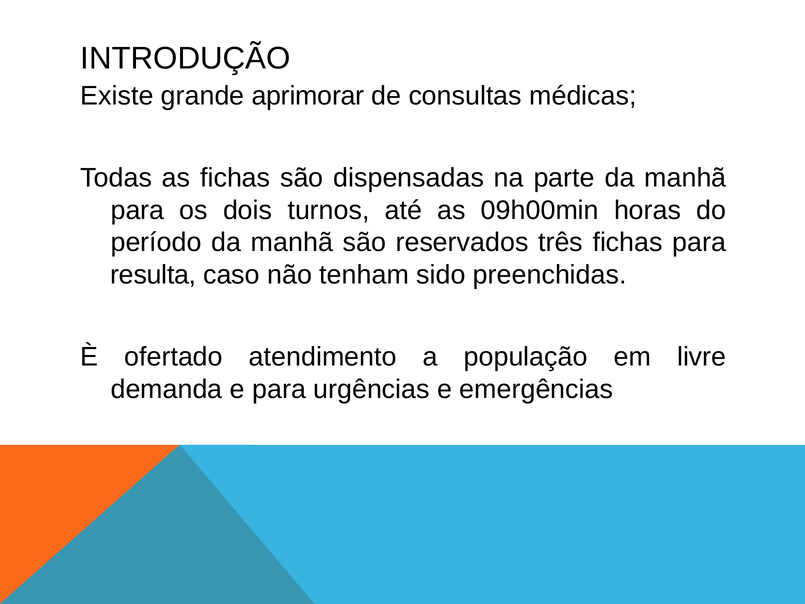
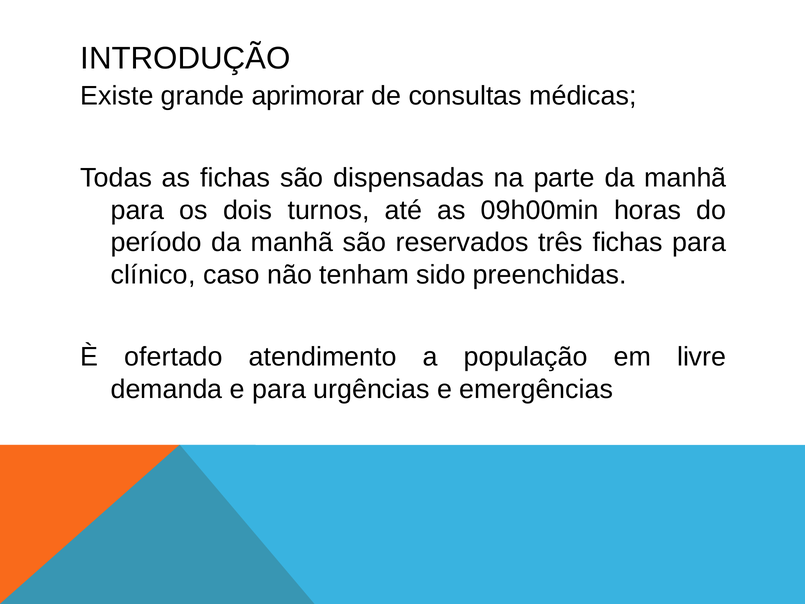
resulta: resulta -> clínico
